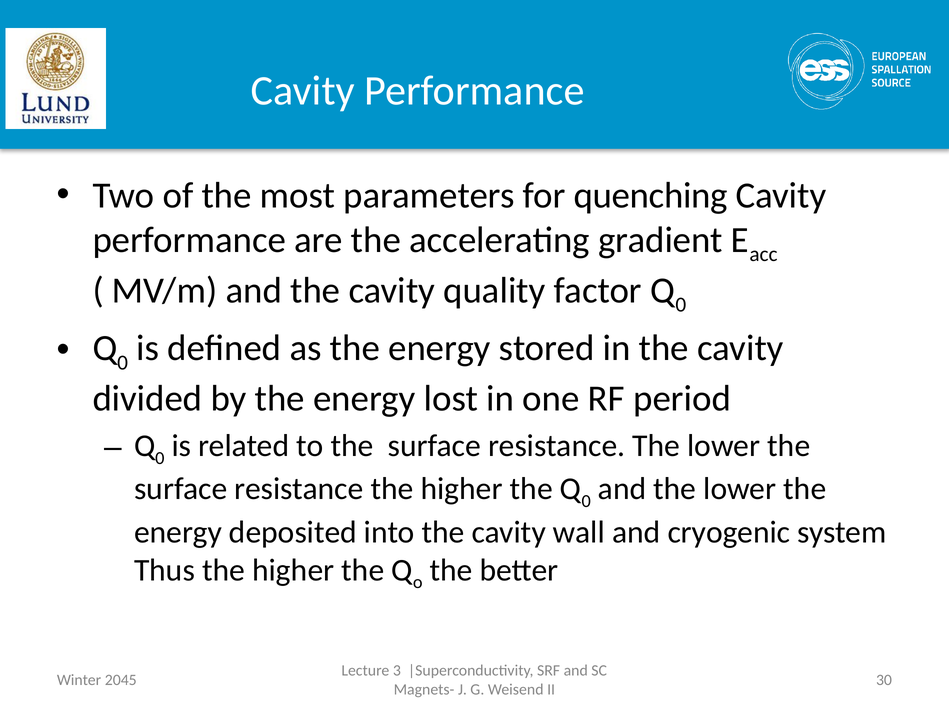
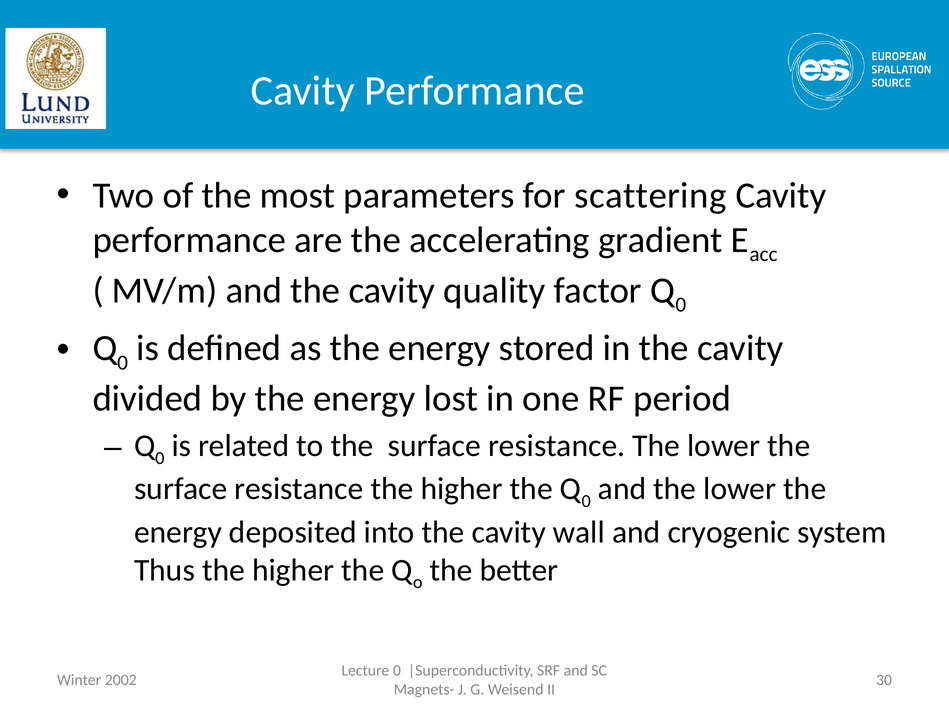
quenching: quenching -> scattering
Lecture 3: 3 -> 0
2045: 2045 -> 2002
